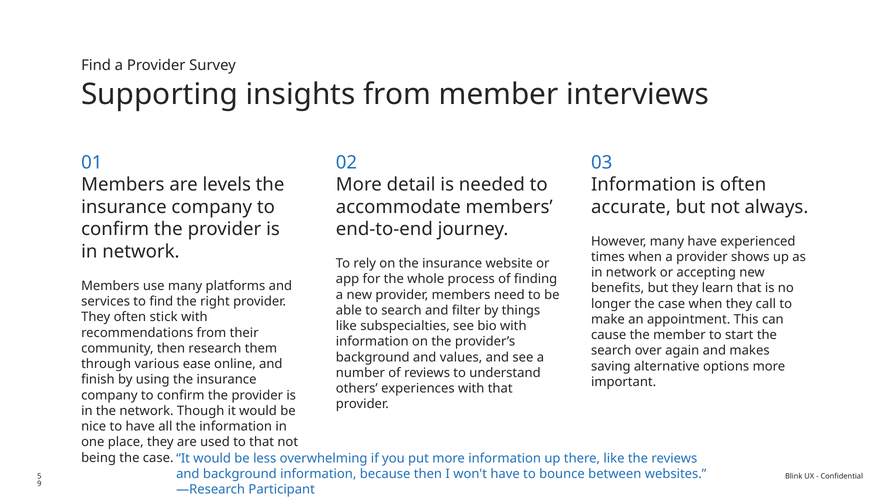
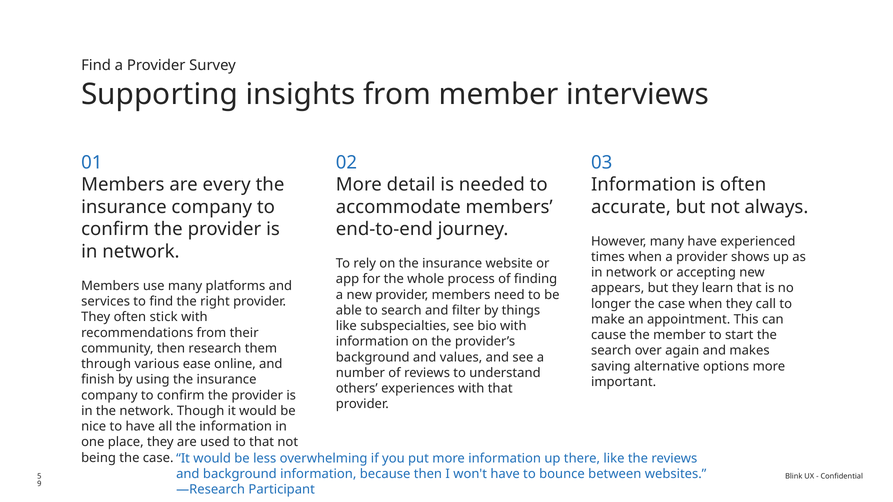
levels: levels -> every
benefits: benefits -> appears
